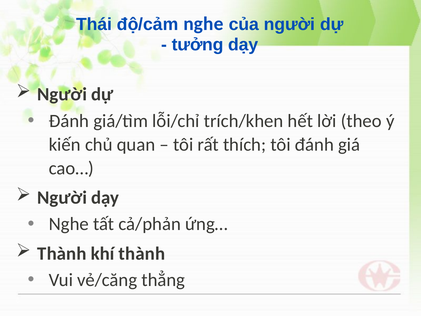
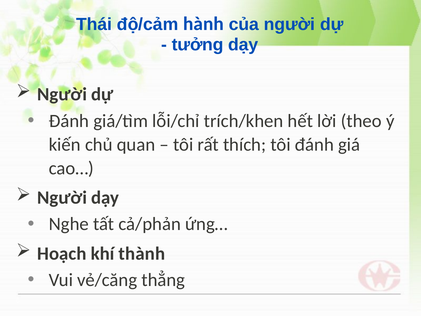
độ/cảm nghe: nghe -> hành
Thành at (62, 253): Thành -> Hoạch
